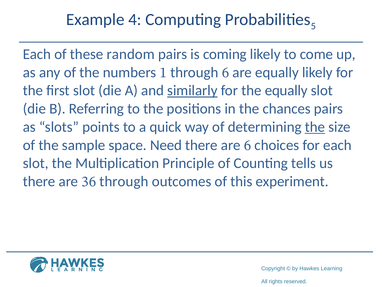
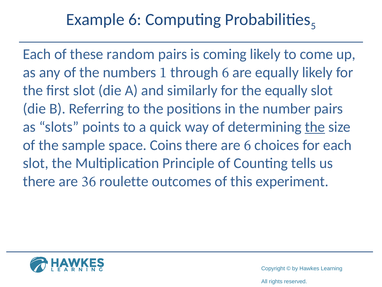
Example 4: 4 -> 6
similarly underline: present -> none
chances: chances -> number
Need: Need -> Coins
through at (124, 181): through -> roulette
